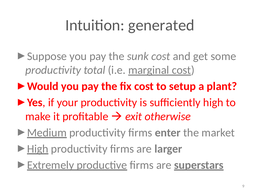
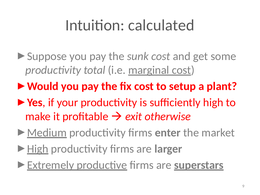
generated: generated -> calculated
